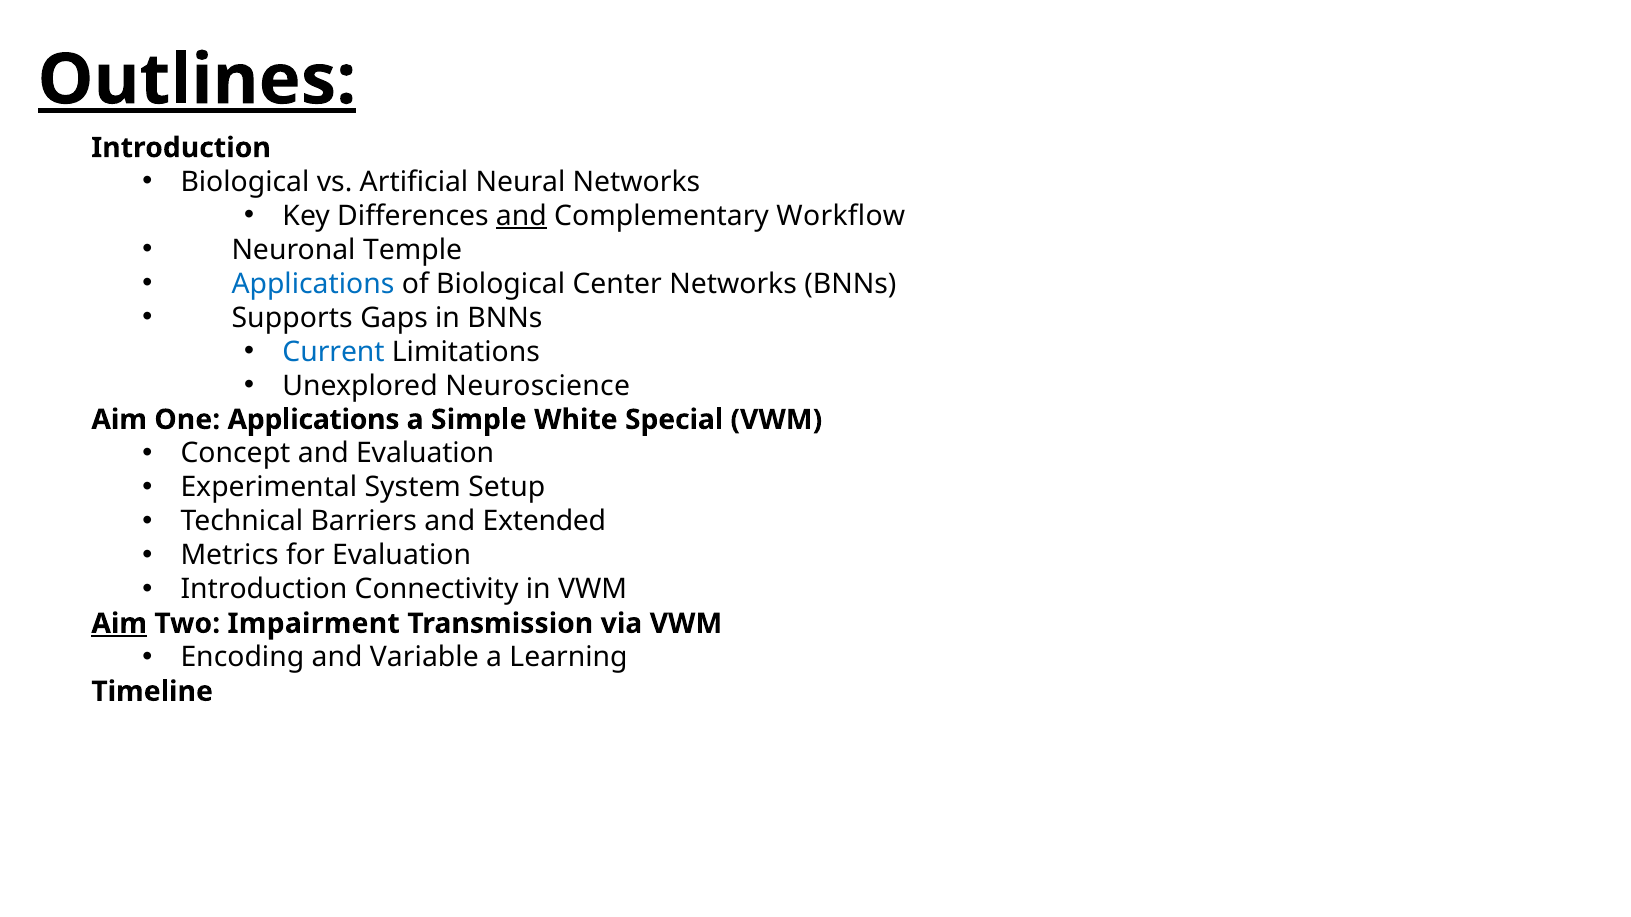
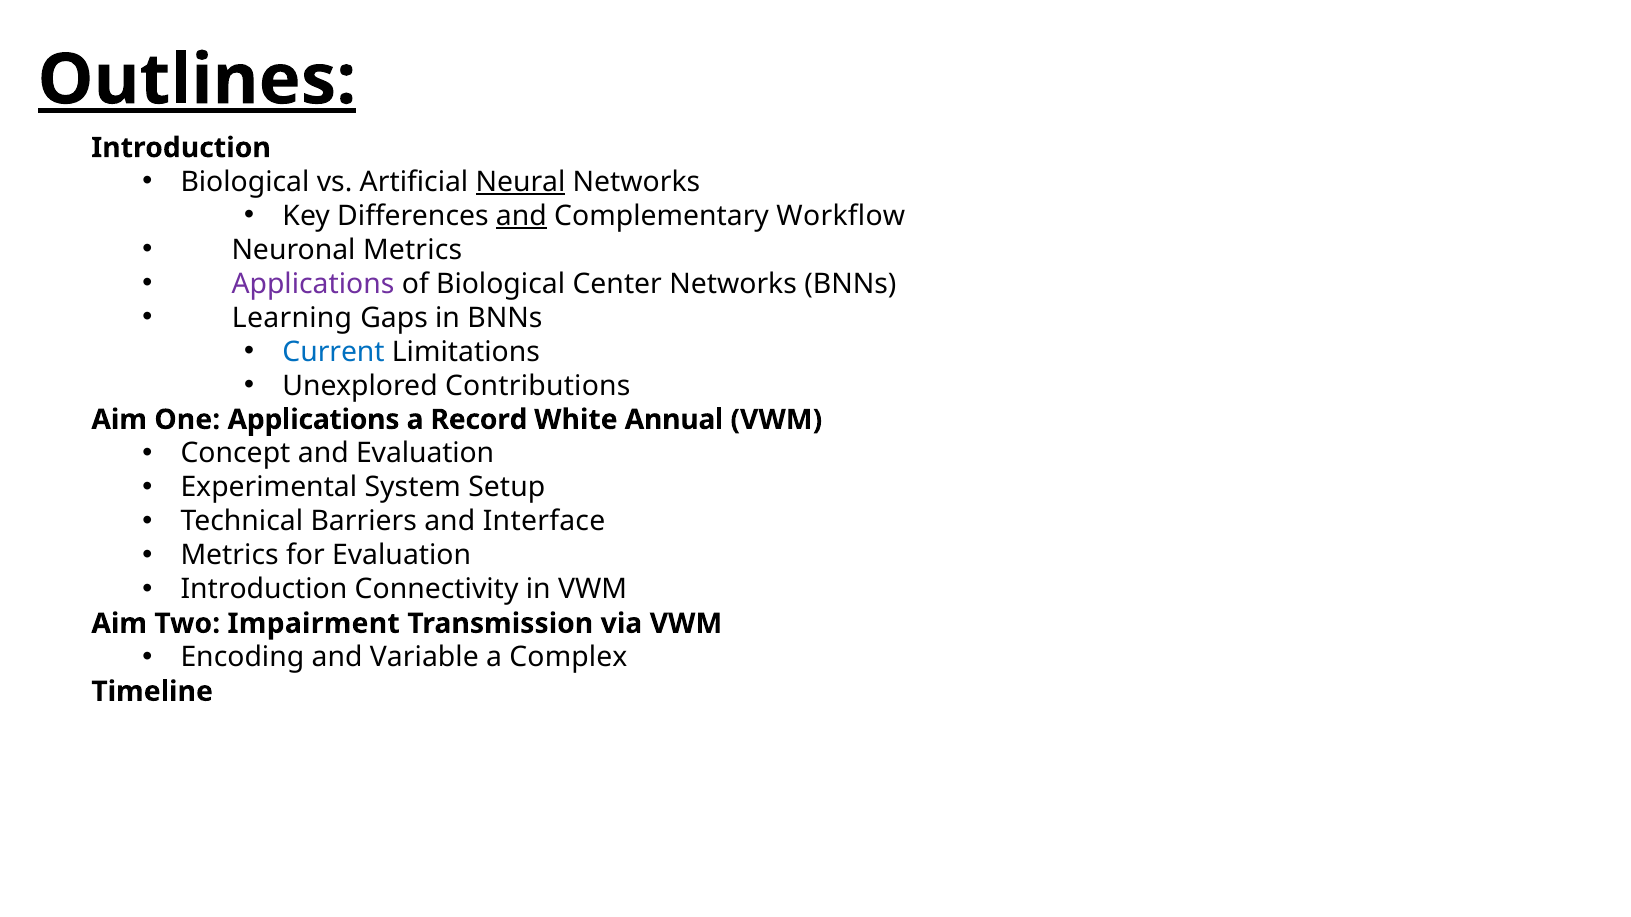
Neural underline: none -> present
Neuronal Temple: Temple -> Metrics
Applications at (313, 284) colour: blue -> purple
Supports: Supports -> Learning
Neuroscience: Neuroscience -> Contributions
Simple: Simple -> Record
Special: Special -> Annual
Extended: Extended -> Interface
Aim at (119, 624) underline: present -> none
Learning: Learning -> Complex
